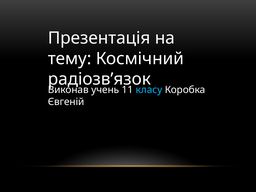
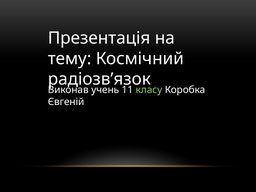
класу colour: light blue -> light green
